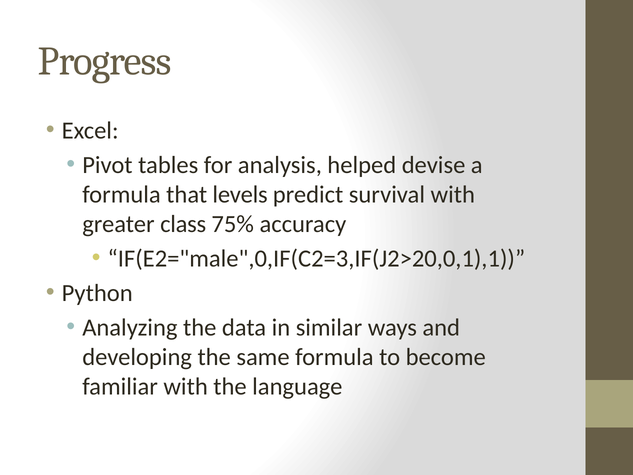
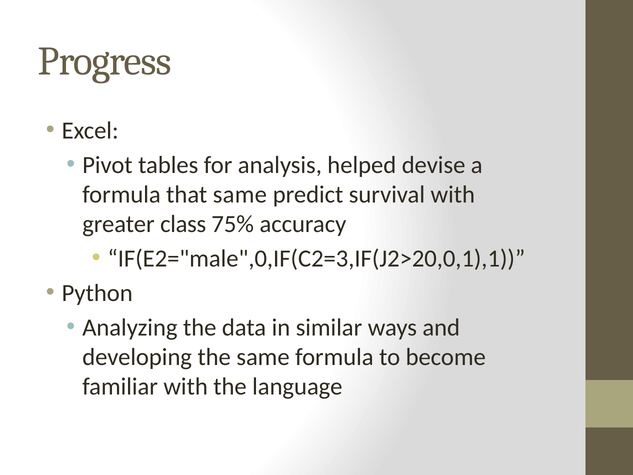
that levels: levels -> same
